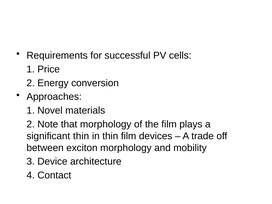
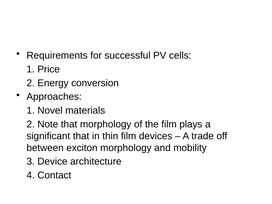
significant thin: thin -> that
